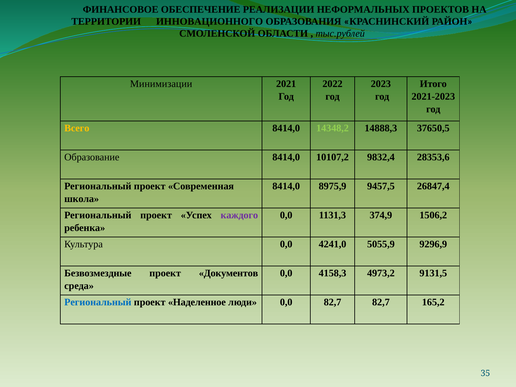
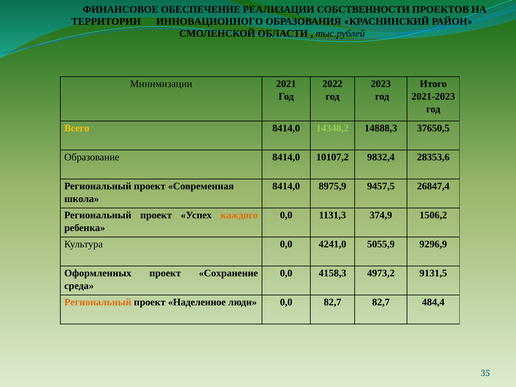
НЕФОРМАЛЬНЫХ: НЕФОРМАЛЬНЫХ -> СОБСТВЕННОСТИ
каждого colour: purple -> orange
Безвозмездные: Безвозмездные -> Оформленных
Документов: Документов -> Сохранение
Региональный at (98, 302) colour: blue -> orange
165,2: 165,2 -> 484,4
